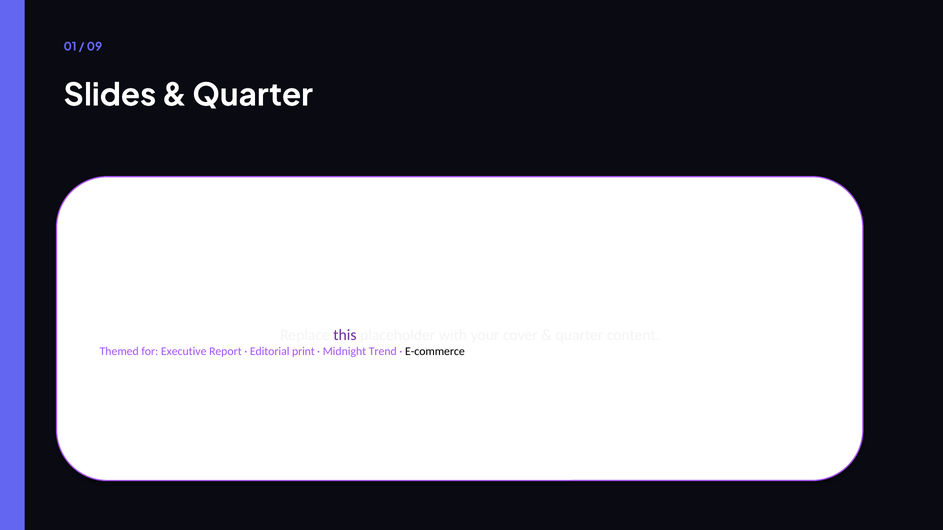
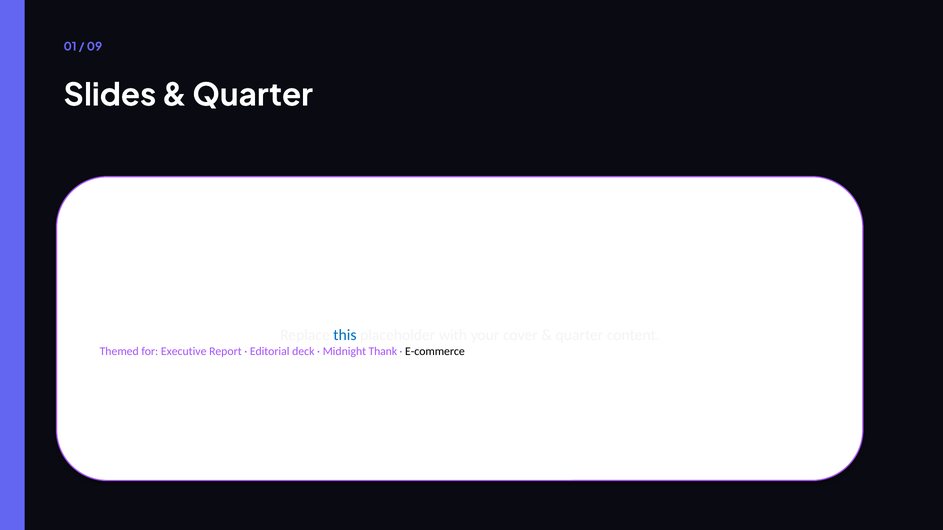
this colour: purple -> blue
print: print -> deck
Trend: Trend -> Thank
